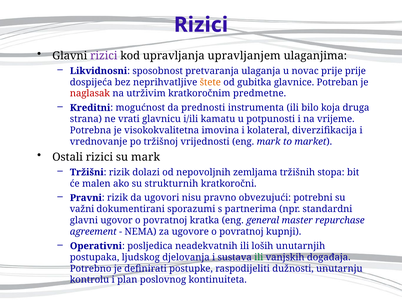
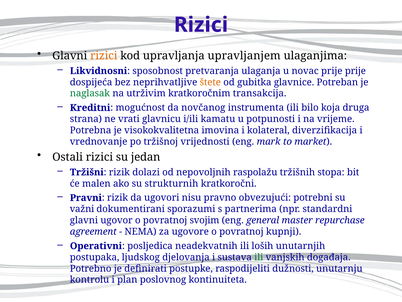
rizici at (104, 56) colour: purple -> orange
naglasak colour: red -> green
predmetne: predmetne -> transakcija
prednosti: prednosti -> novčanog
su mark: mark -> jedan
zemljama: zemljama -> raspolažu
kratka: kratka -> svojim
